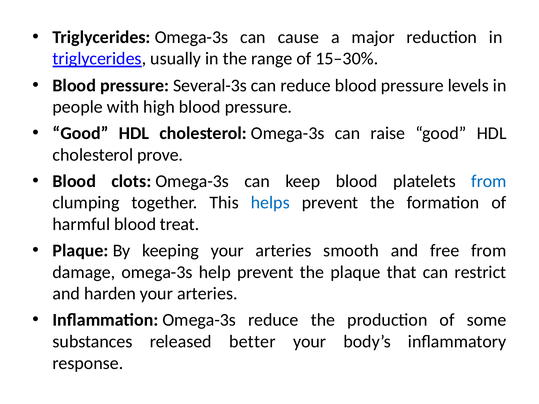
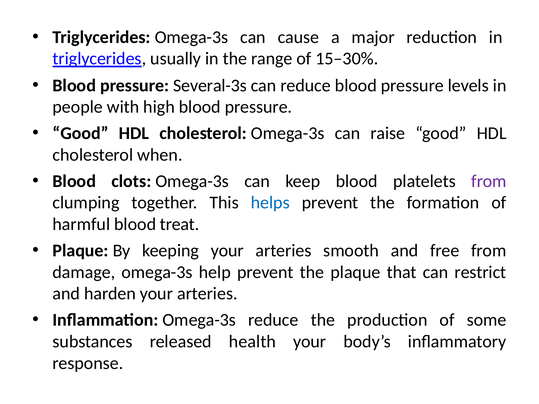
prove: prove -> when
from at (489, 181) colour: blue -> purple
better: better -> health
